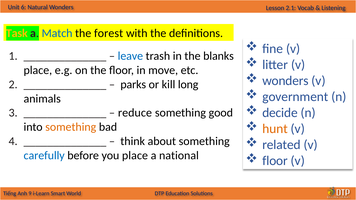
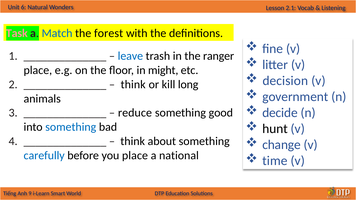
Task colour: yellow -> pink
blanks: blanks -> ranger
move: move -> might
wonders at (285, 81): wonders -> decision
parks at (133, 84): parks -> think
hunt colour: orange -> black
something at (71, 127) colour: orange -> blue
related: related -> change
floor at (275, 161): floor -> time
